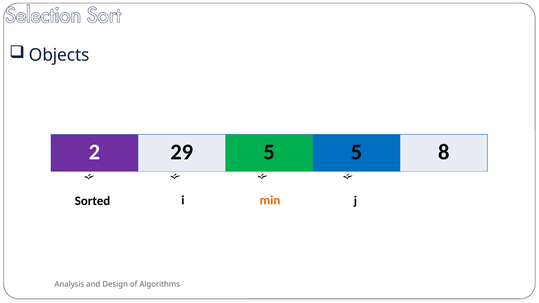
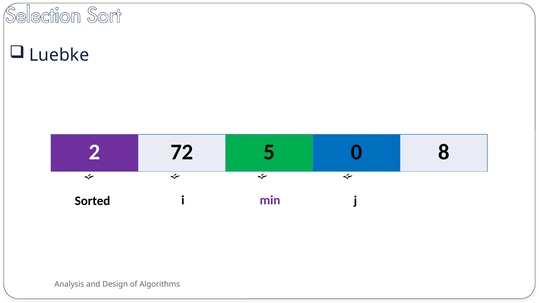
Objects: Objects -> Luebke
29: 29 -> 72
5 5: 5 -> 0
min colour: orange -> purple
